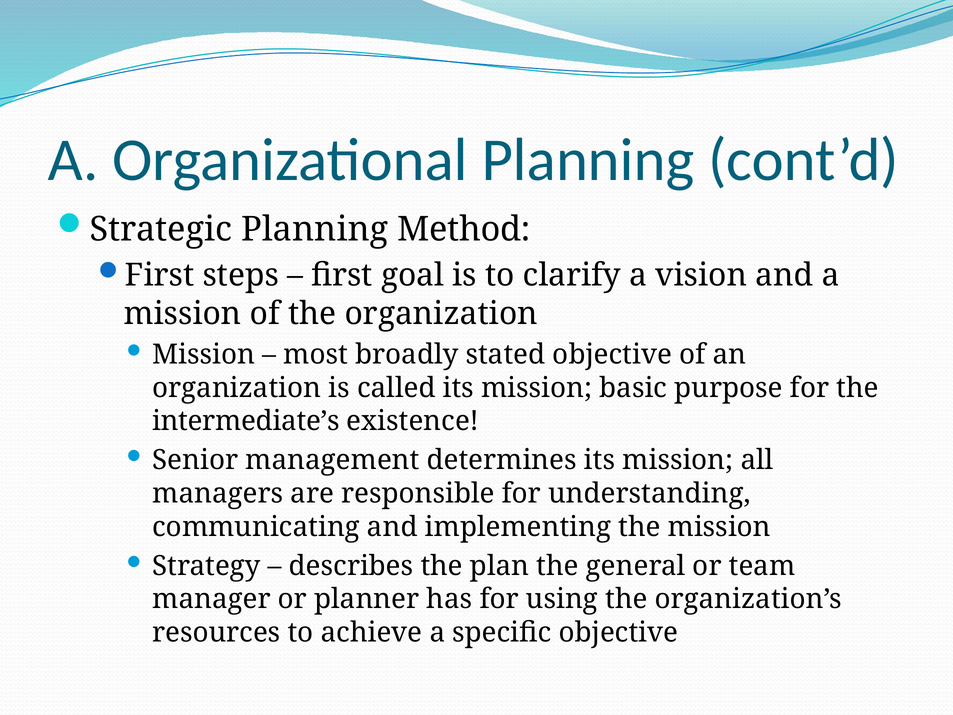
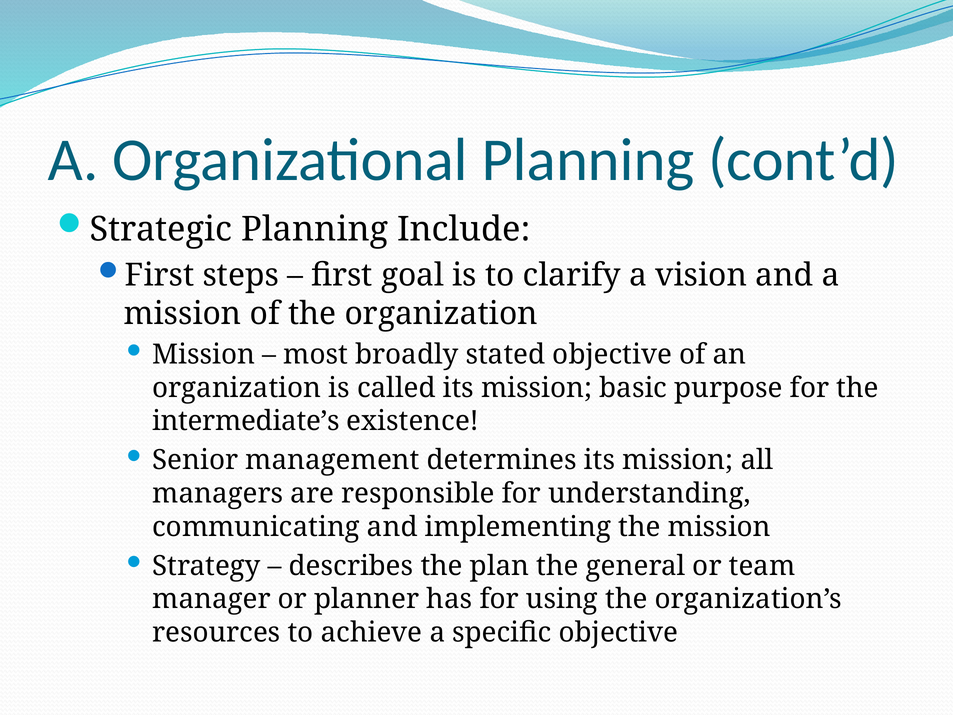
Method: Method -> Include
